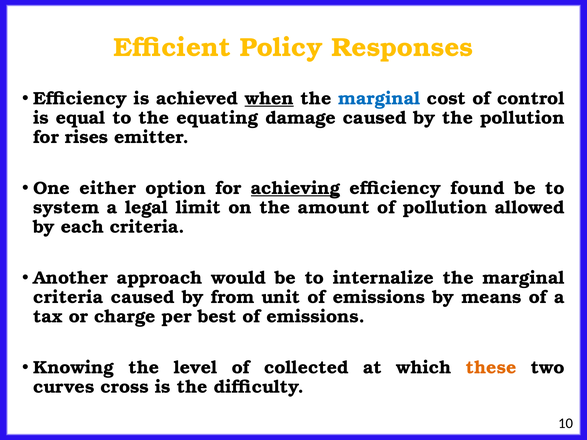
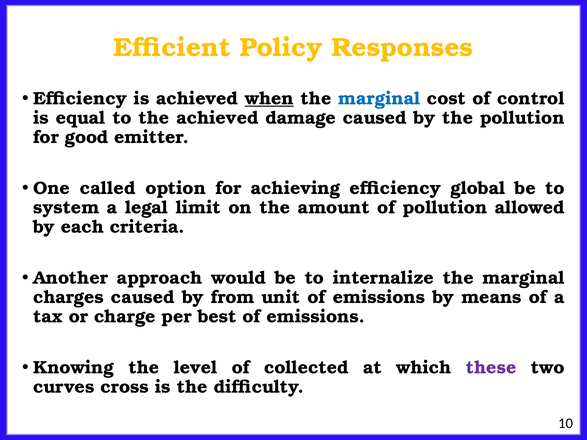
the equating: equating -> achieved
rises: rises -> good
either: either -> called
achieving underline: present -> none
found: found -> global
criteria at (68, 297): criteria -> charges
these colour: orange -> purple
